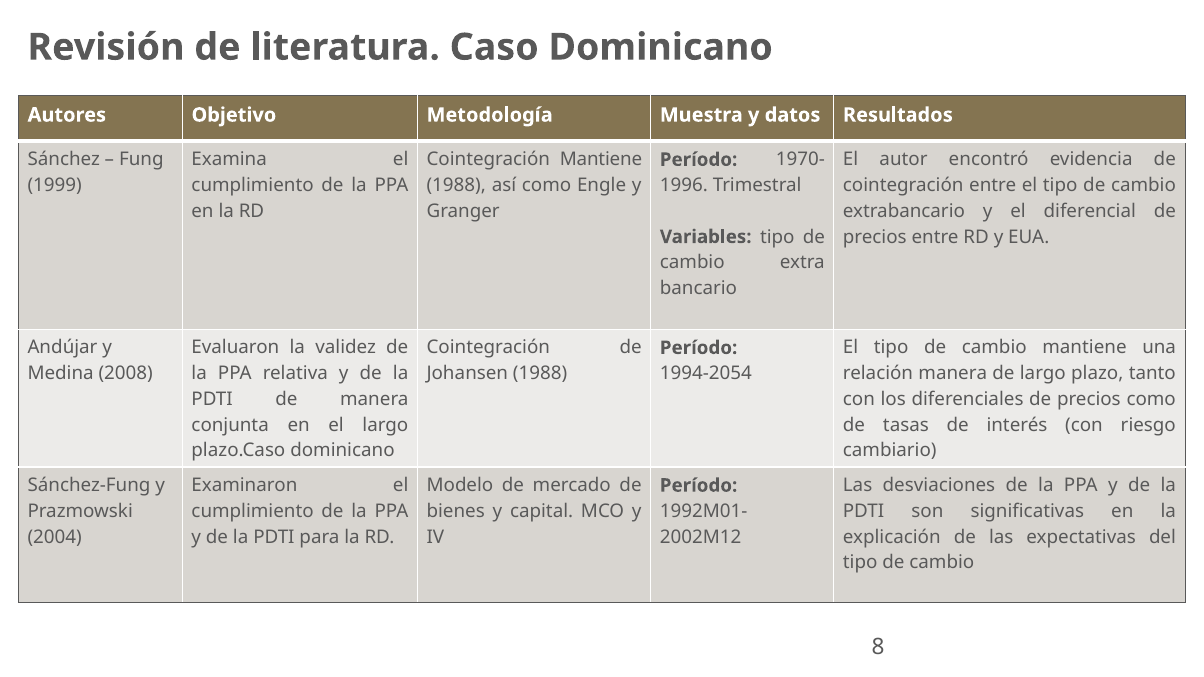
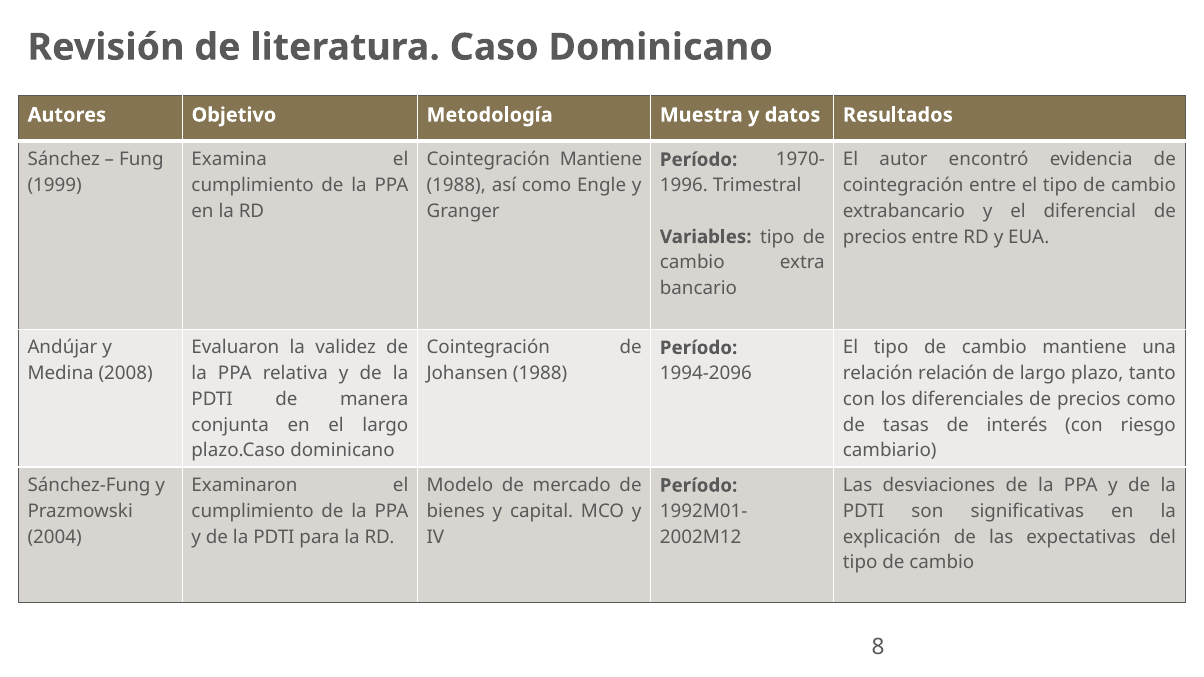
1994-2054: 1994-2054 -> 1994-2096
relación manera: manera -> relación
